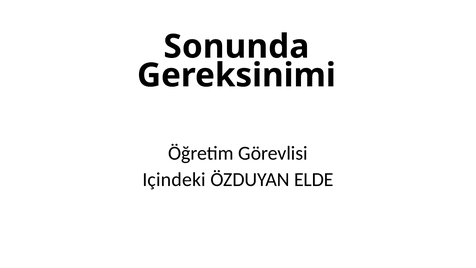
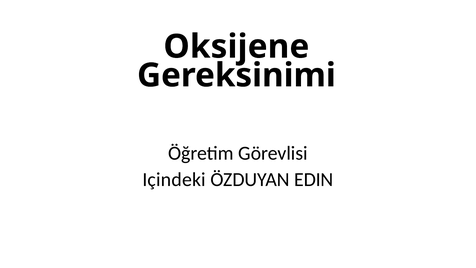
Sonunda: Sonunda -> Oksijene
ELDE: ELDE -> EDIN
